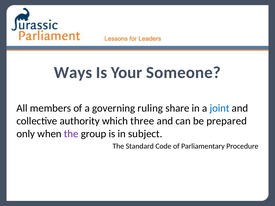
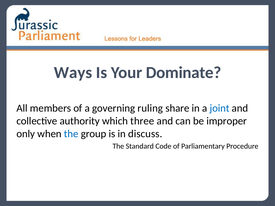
Someone: Someone -> Dominate
prepared: prepared -> improper
the at (71, 134) colour: purple -> blue
subject: subject -> discuss
